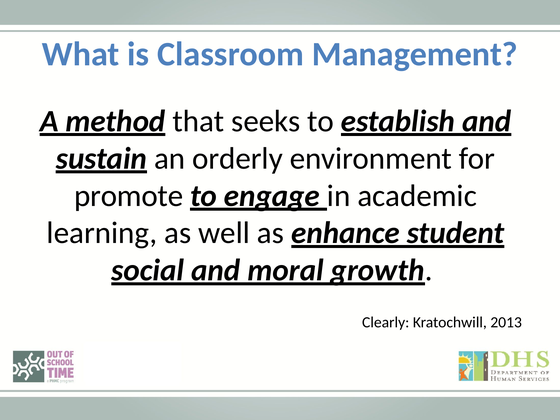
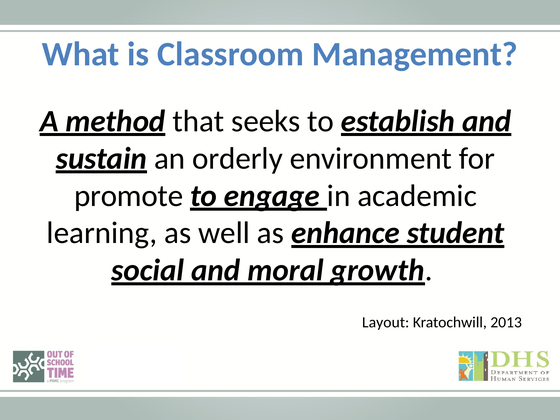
Clearly: Clearly -> Layout
